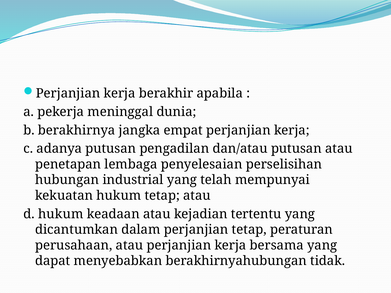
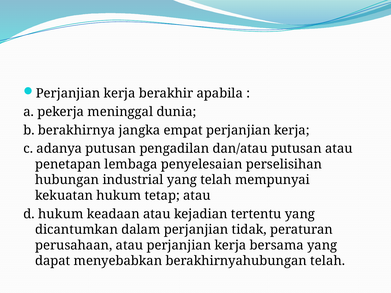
perjanjian tetap: tetap -> tidak
berakhirnyahubungan tidak: tidak -> telah
